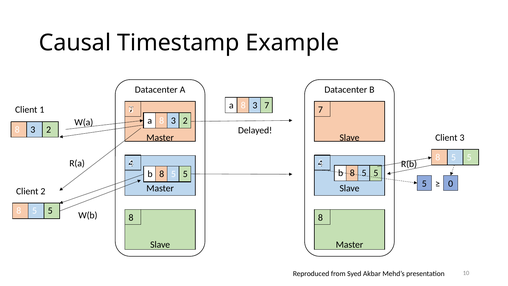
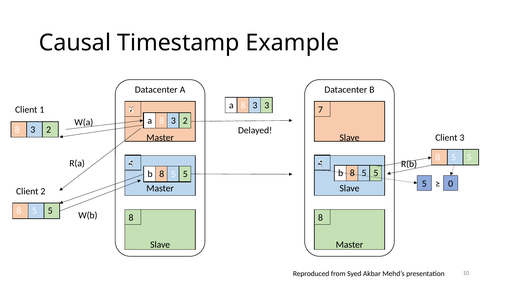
3 7: 7 -> 3
